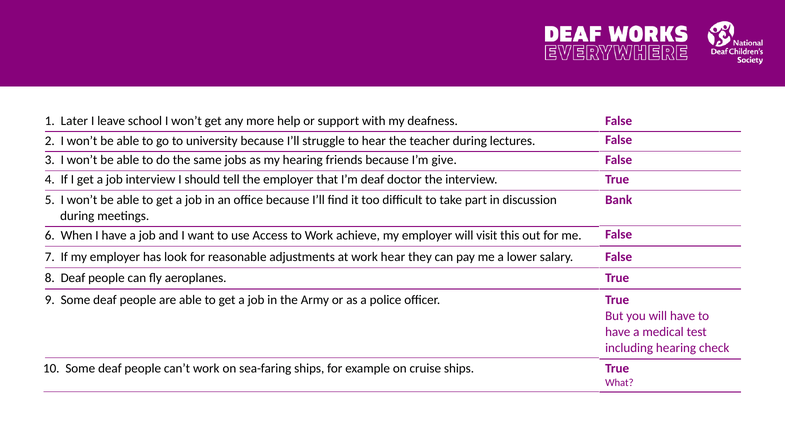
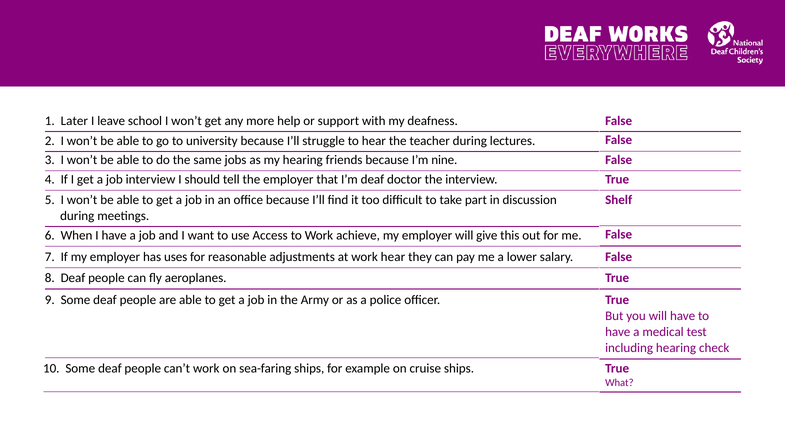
give: give -> nine
Bank: Bank -> Shelf
visit: visit -> give
look: look -> uses
